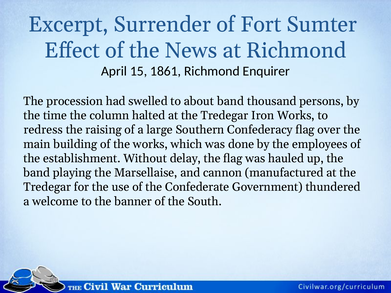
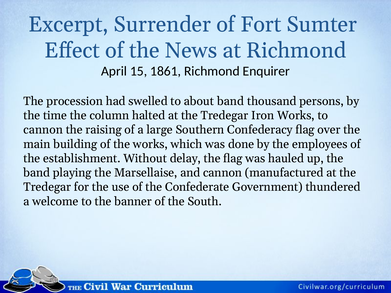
redress at (43, 130): redress -> cannon
